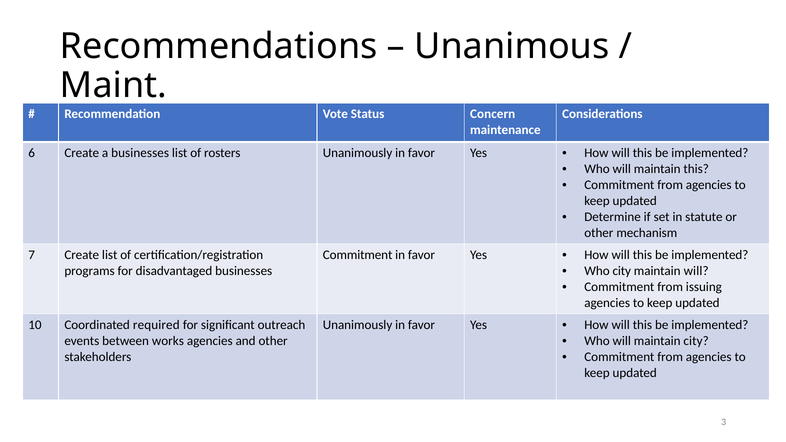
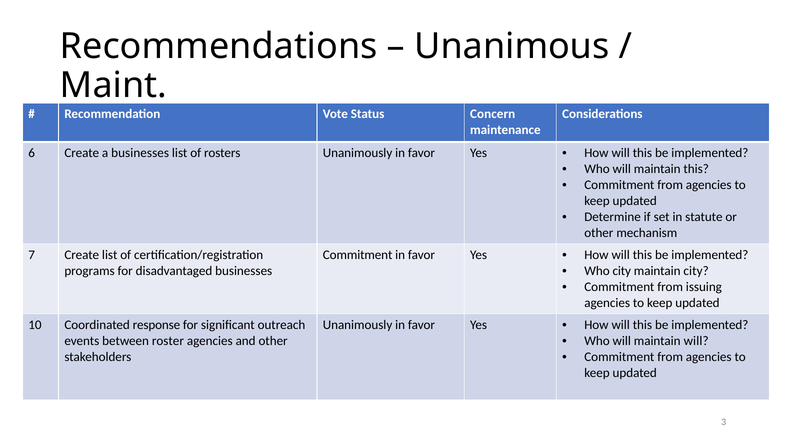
maintain will: will -> city
required: required -> response
maintain city: city -> will
works: works -> roster
